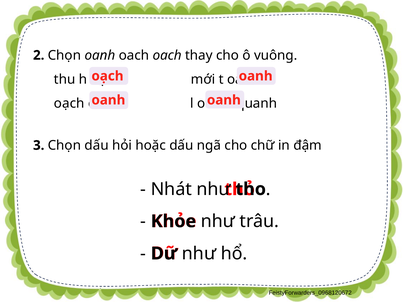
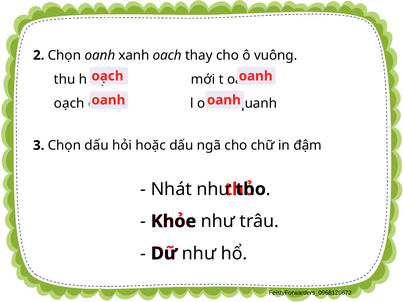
oanh oach: oach -> xanh
